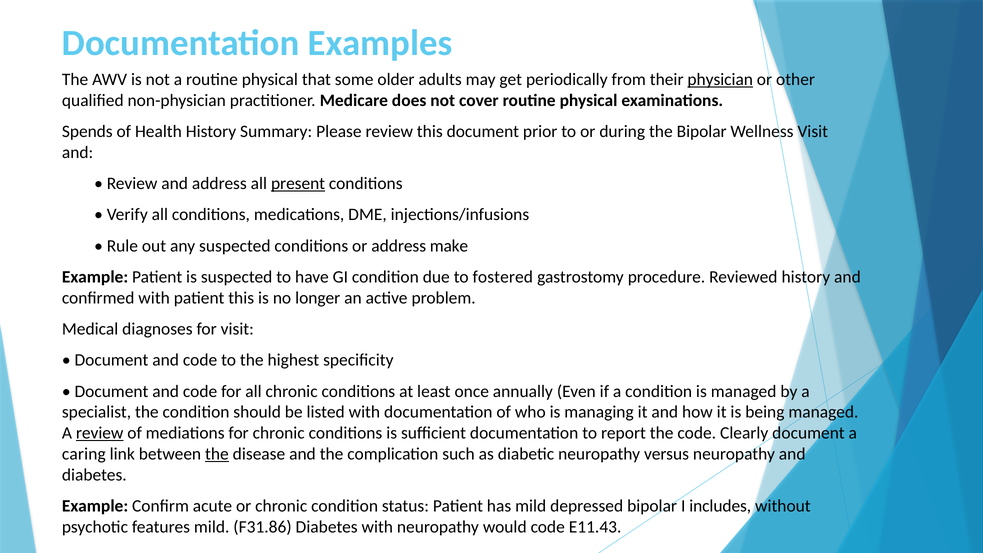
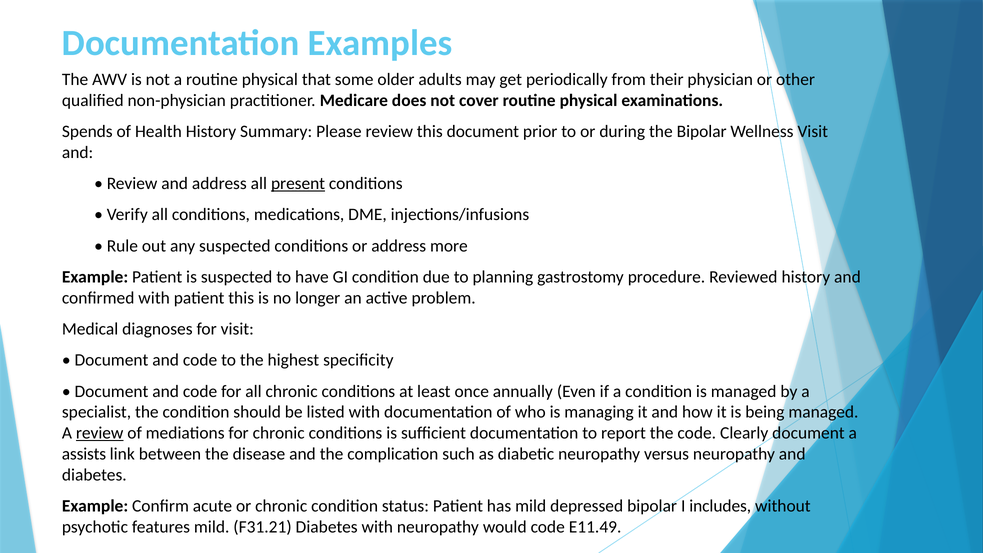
physician underline: present -> none
make: make -> more
fostered: fostered -> planning
caring: caring -> assists
the at (217, 454) underline: present -> none
F31.86: F31.86 -> F31.21
E11.43: E11.43 -> E11.49
